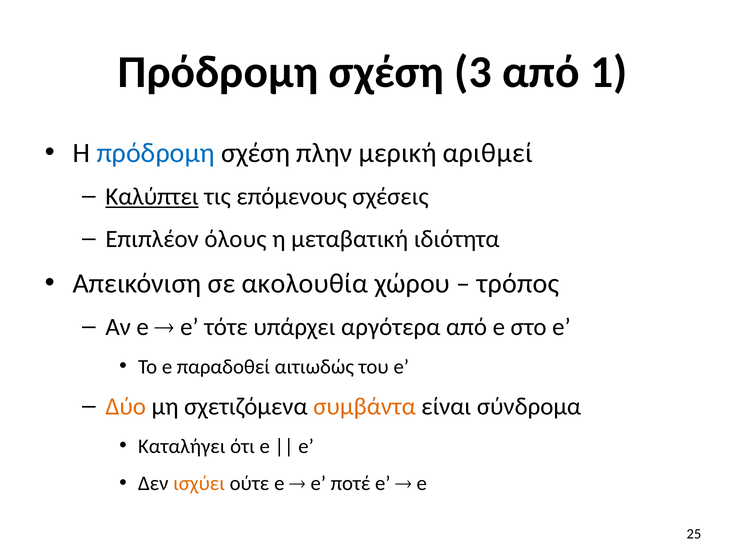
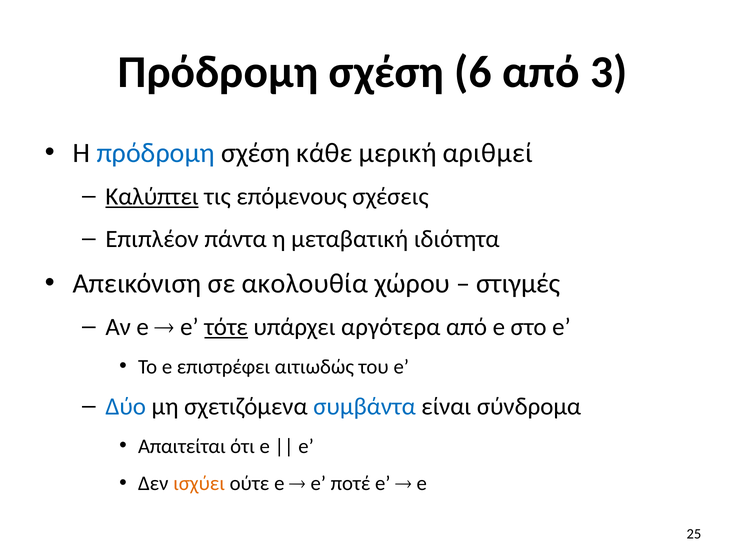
3: 3 -> 6
1: 1 -> 3
πλην: πλην -> κάθε
όλους: όλους -> πάντα
τρόπος: τρόπος -> στιγμές
τότε underline: none -> present
παραδοθεί: παραδοθεί -> επιστρέφει
Δύο colour: orange -> blue
συμβάντα colour: orange -> blue
Καταλήγει: Καταλήγει -> Απαιτείται
